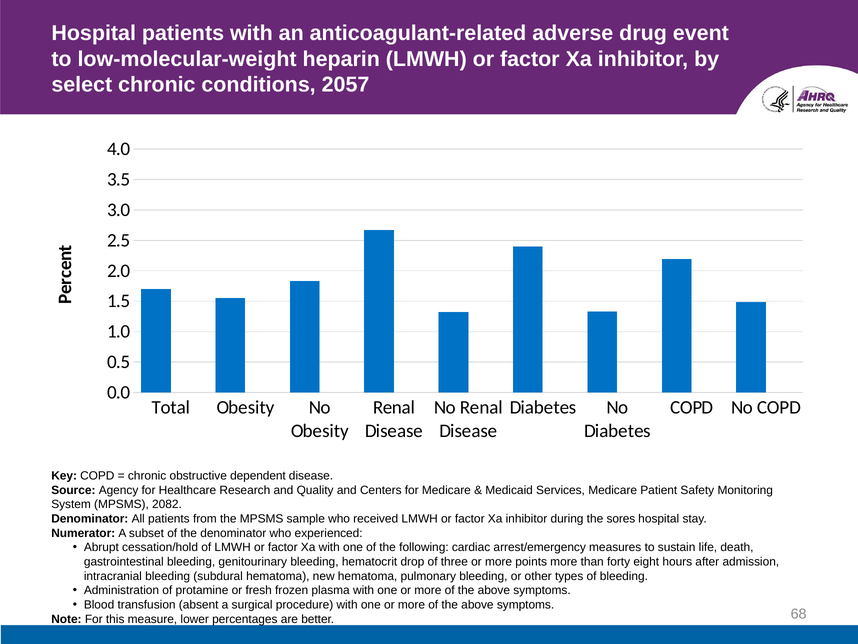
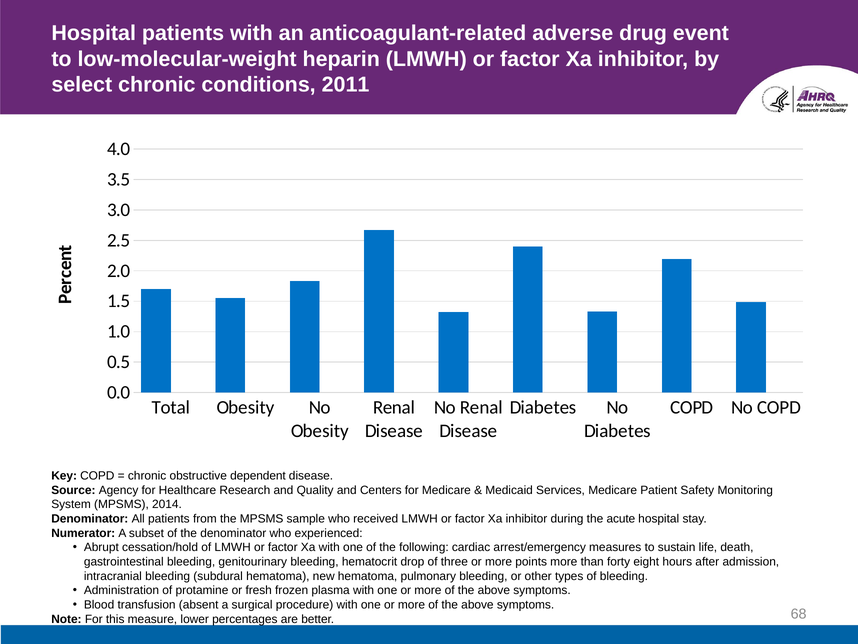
2057: 2057 -> 2011
2082: 2082 -> 2014
sores: sores -> acute
